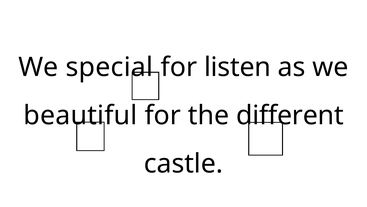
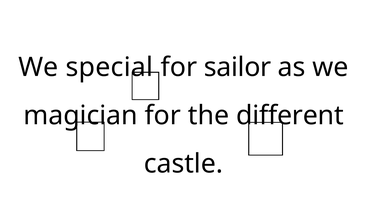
listen: listen -> sailor
beautiful: beautiful -> magician
